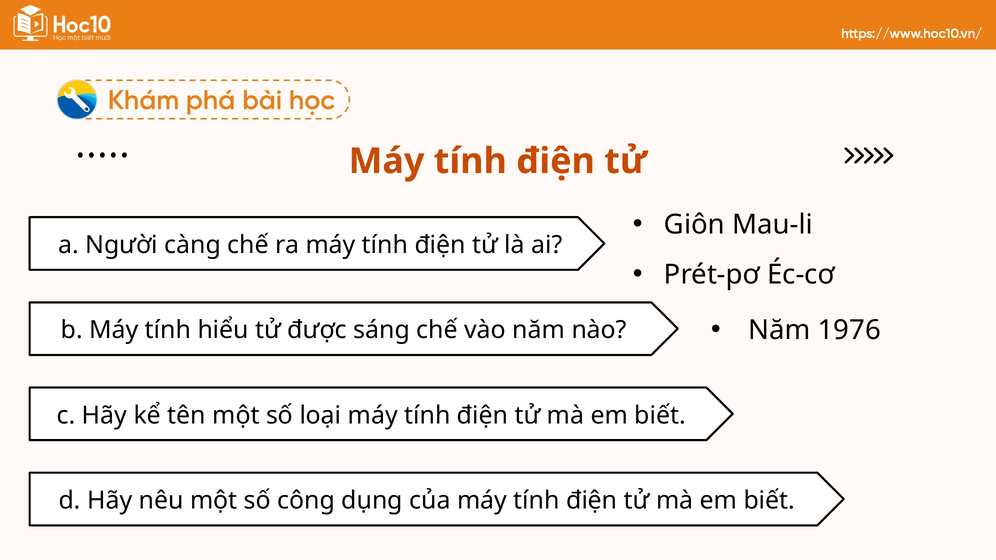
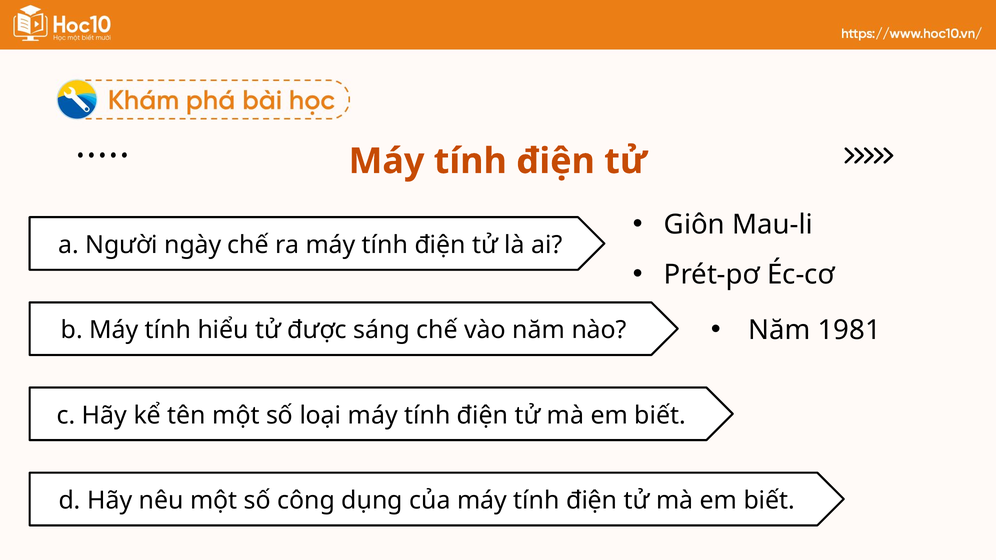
càng: càng -> ngày
1976: 1976 -> 1981
